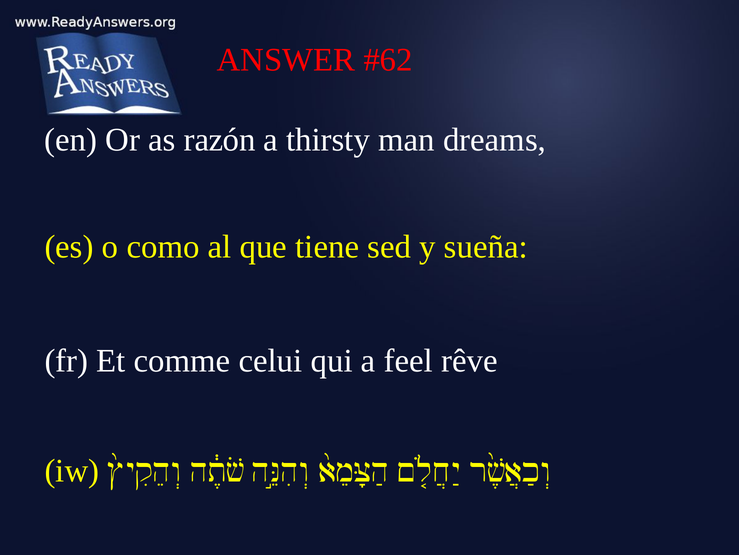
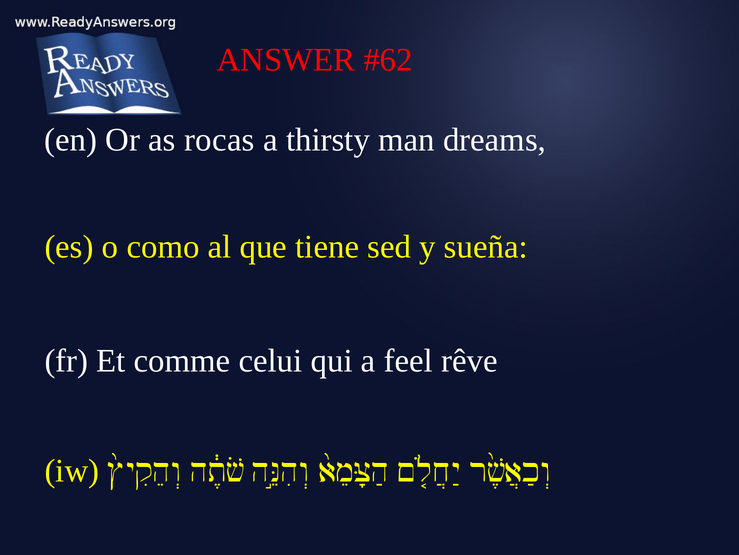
razón: razón -> rocas
